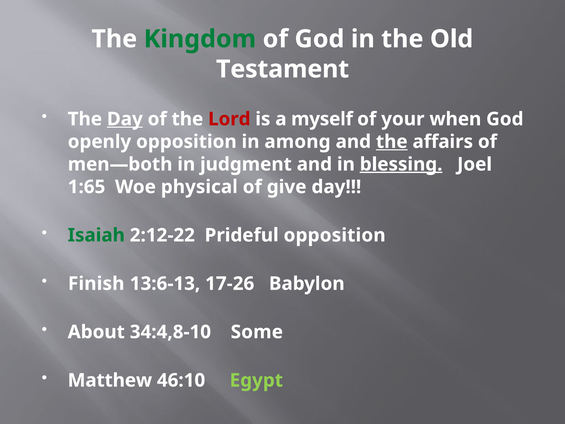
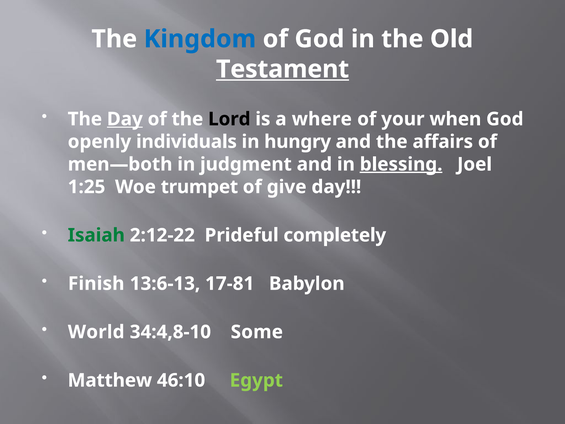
Kingdom colour: green -> blue
Testament underline: none -> present
Lord colour: red -> black
myself: myself -> where
openly opposition: opposition -> individuals
among: among -> hungry
the at (392, 142) underline: present -> none
1:65: 1:65 -> 1:25
physical: physical -> trumpet
Prideful opposition: opposition -> completely
17-26: 17-26 -> 17-81
About: About -> World
